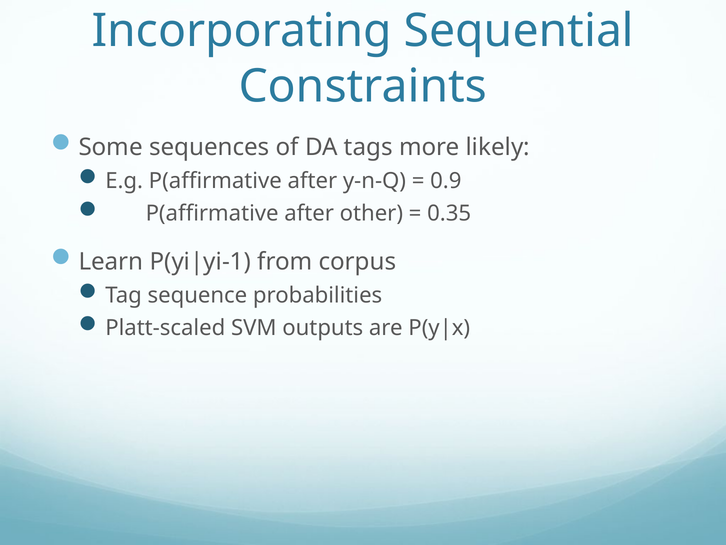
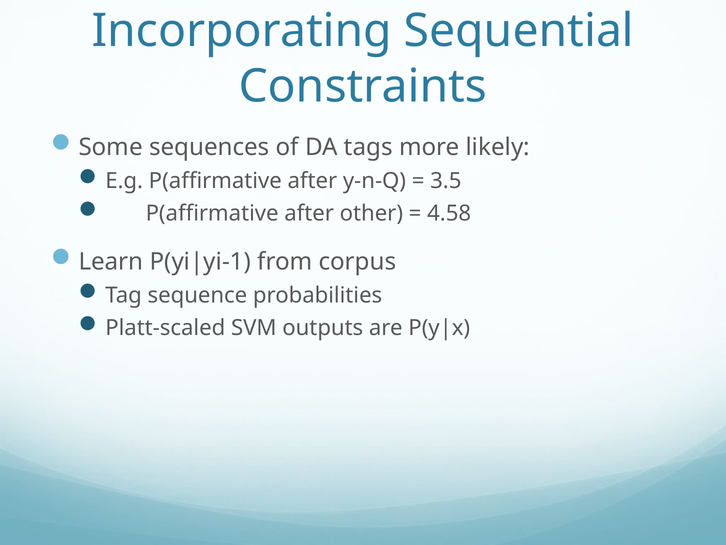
0.9: 0.9 -> 3.5
0.35: 0.35 -> 4.58
